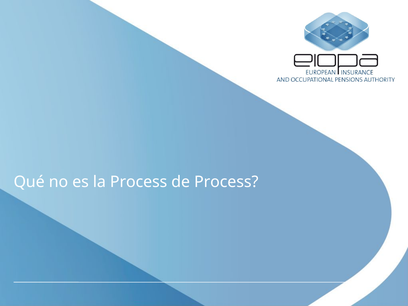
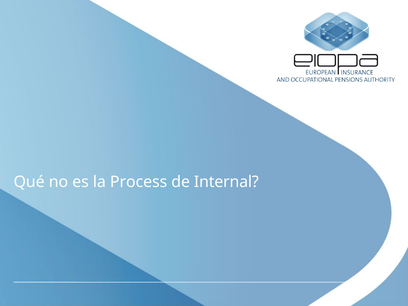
de Process: Process -> Internal
